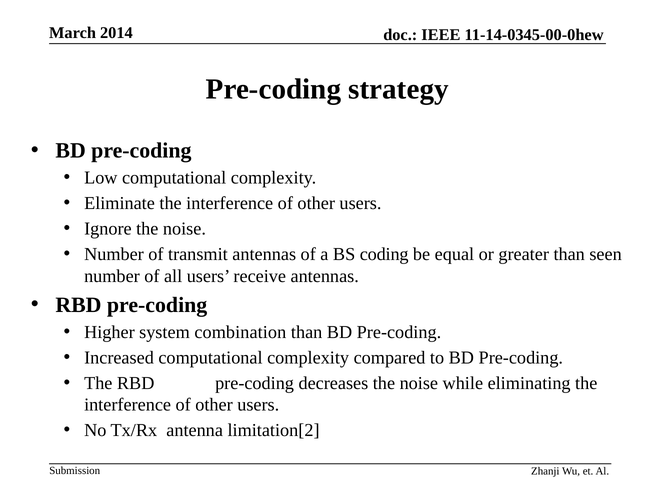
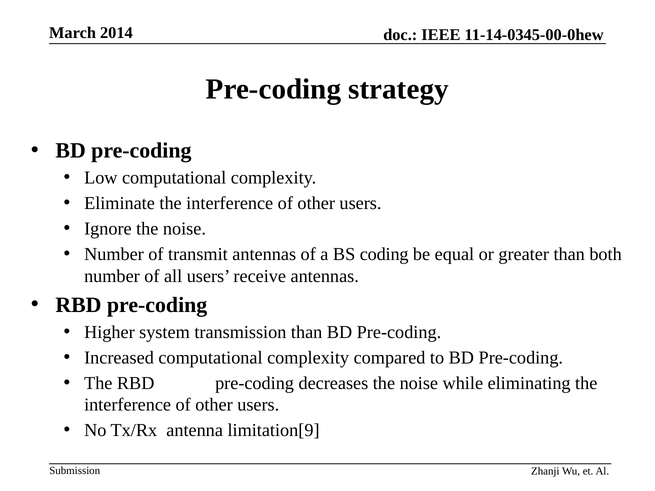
seen: seen -> both
combination: combination -> transmission
limitation[2: limitation[2 -> limitation[9
